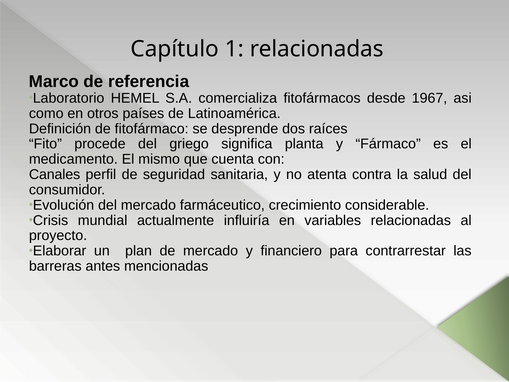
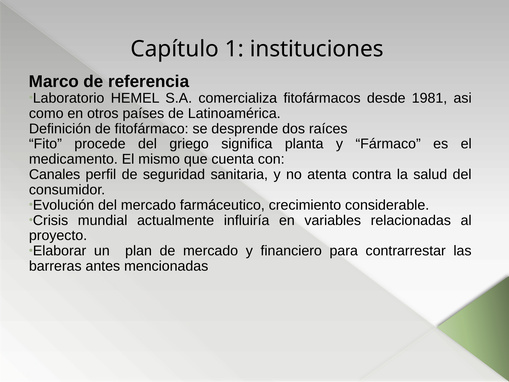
1 relacionadas: relacionadas -> instituciones
1967: 1967 -> 1981
